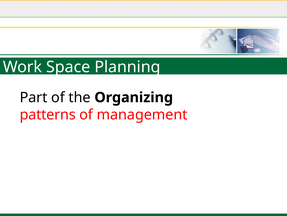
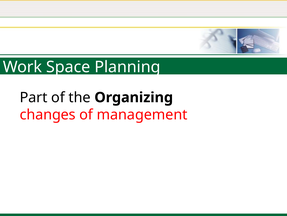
patterns: patterns -> changes
